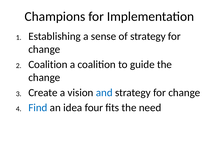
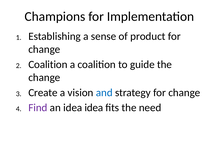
of strategy: strategy -> product
Find colour: blue -> purple
idea four: four -> idea
